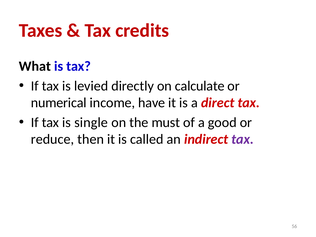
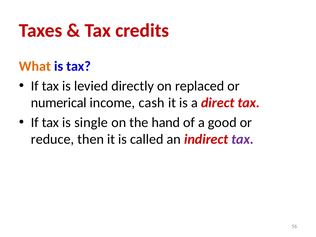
What colour: black -> orange
calculate: calculate -> replaced
have: have -> cash
must: must -> hand
